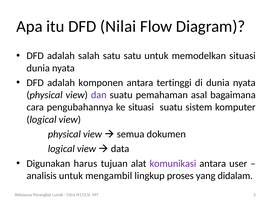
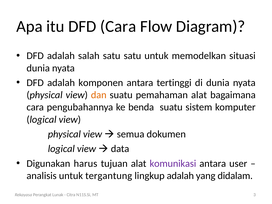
DFD Nilai: Nilai -> Cara
dan colour: purple -> orange
pemahaman asal: asal -> alat
ke situasi: situasi -> benda
mengambil: mengambil -> tergantung
lingkup proses: proses -> adalah
